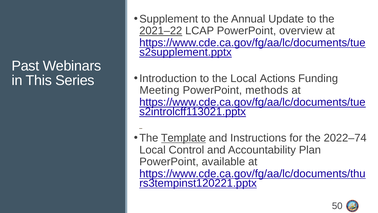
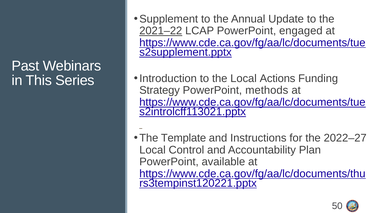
overview: overview -> engaged
Meeting: Meeting -> Strategy
Template underline: present -> none
2022–74: 2022–74 -> 2022–27
